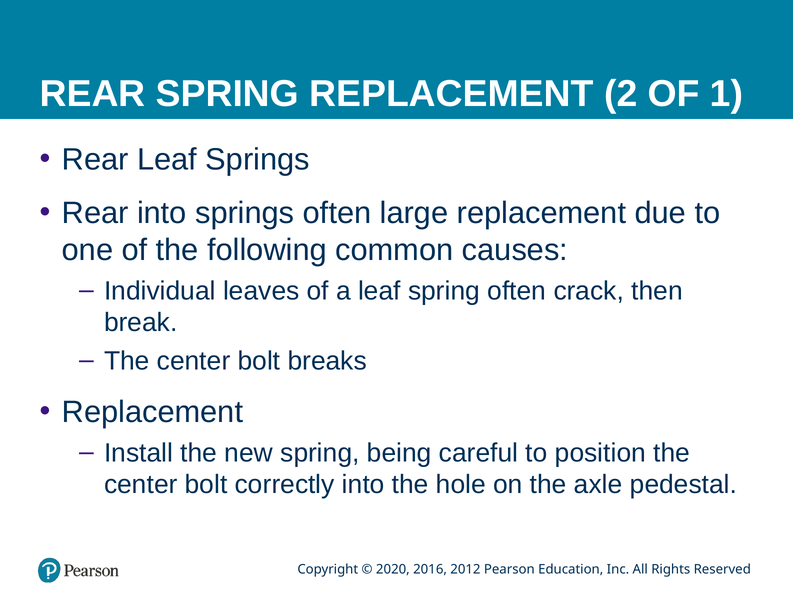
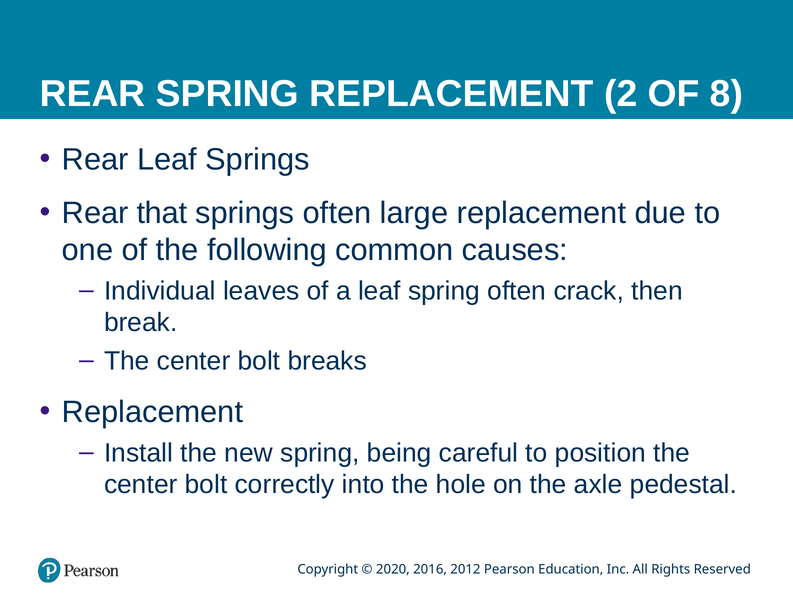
1: 1 -> 8
Rear into: into -> that
